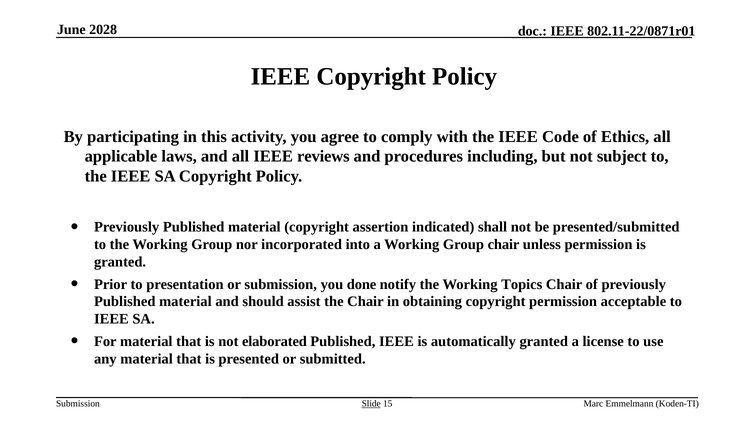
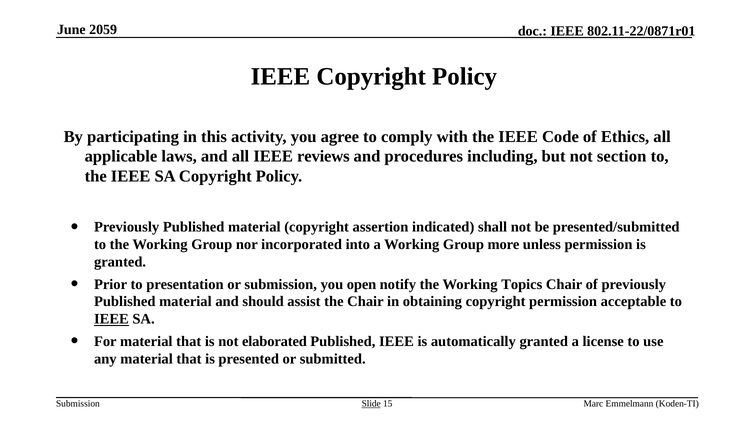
2028: 2028 -> 2059
subject: subject -> section
Group chair: chair -> more
done: done -> open
IEEE at (111, 319) underline: none -> present
